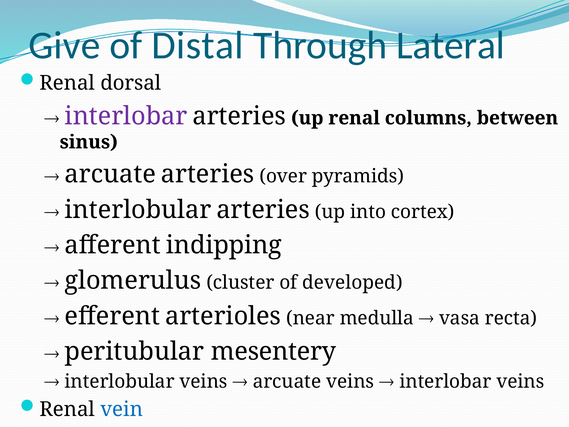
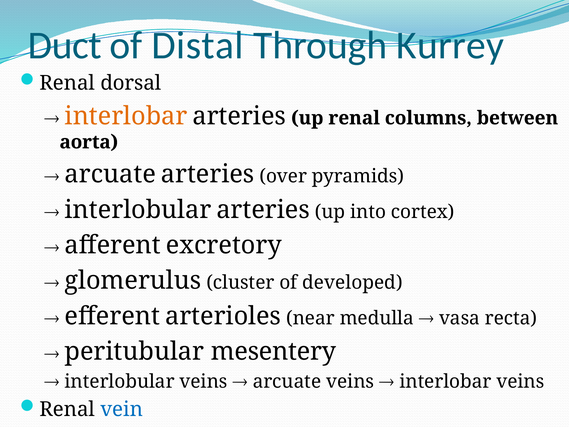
Give: Give -> Duct
Lateral: Lateral -> Kurrey
interlobar at (126, 116) colour: purple -> orange
sinus: sinus -> aorta
indipping: indipping -> excretory
